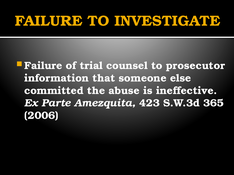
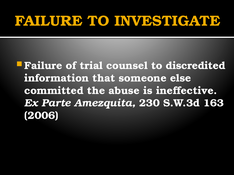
prosecutor: prosecutor -> discredited
423: 423 -> 230
365: 365 -> 163
